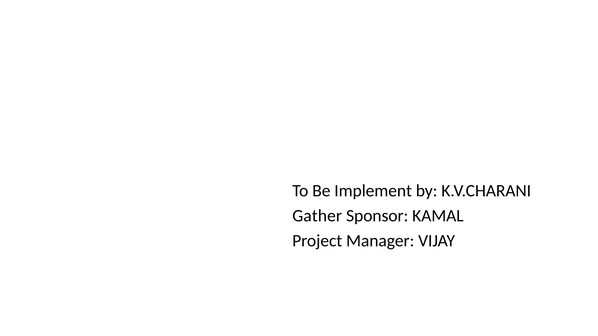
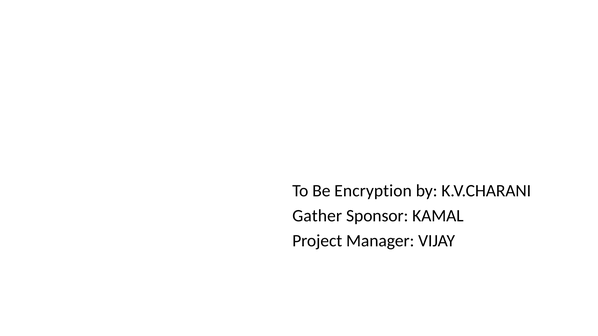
Implement: Implement -> Encryption
